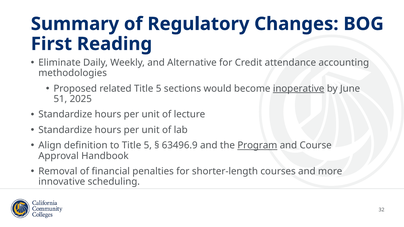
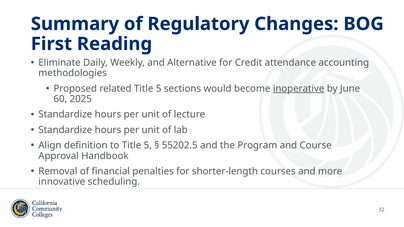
51: 51 -> 60
63496.9: 63496.9 -> 55202.5
Program underline: present -> none
